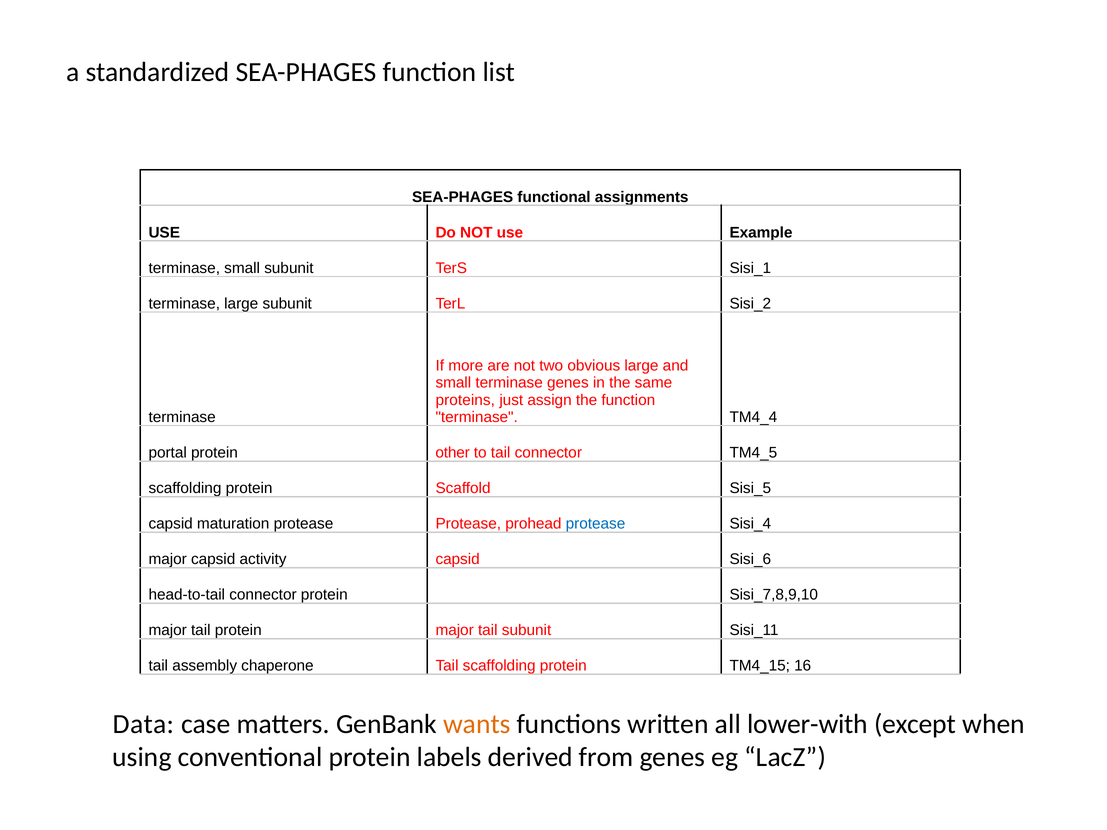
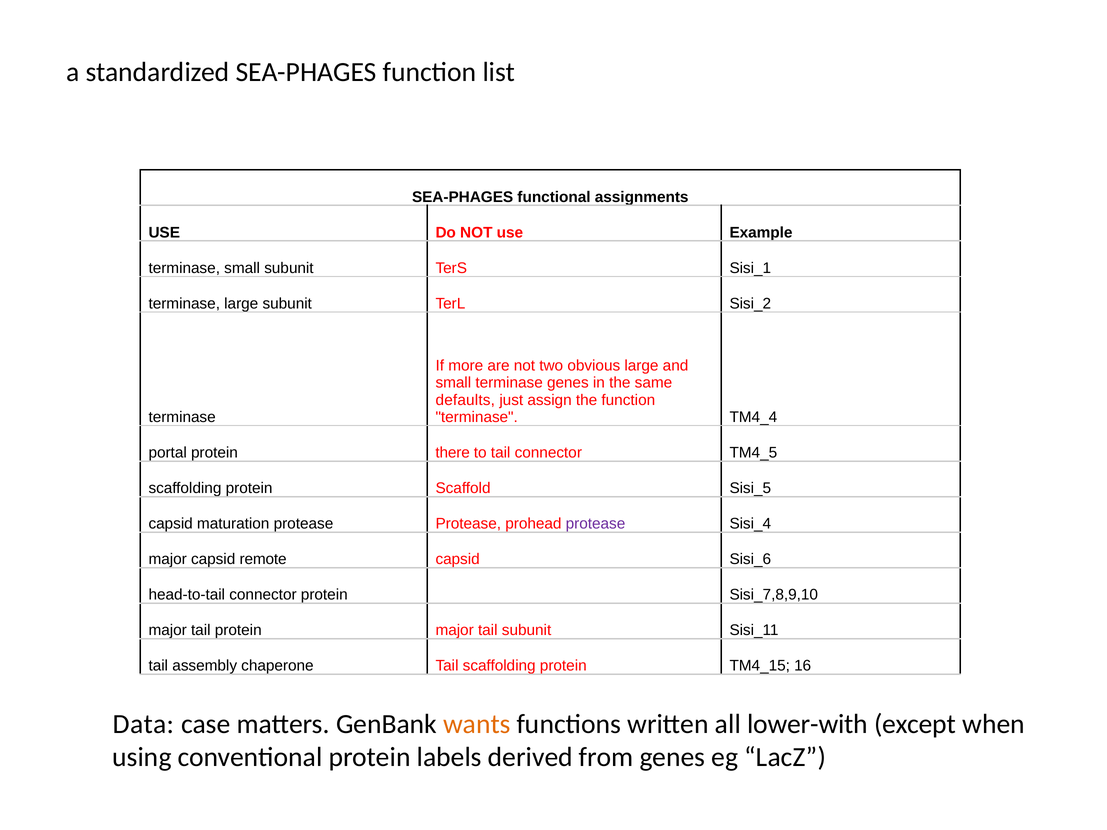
proteins: proteins -> defaults
other: other -> there
protease at (596, 524) colour: blue -> purple
activity: activity -> remote
